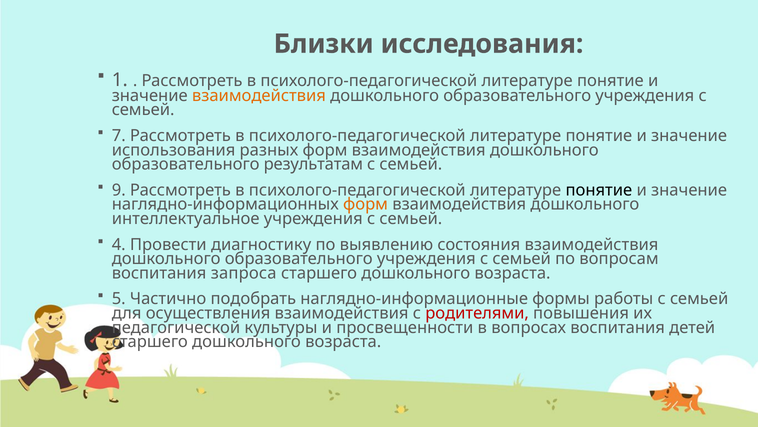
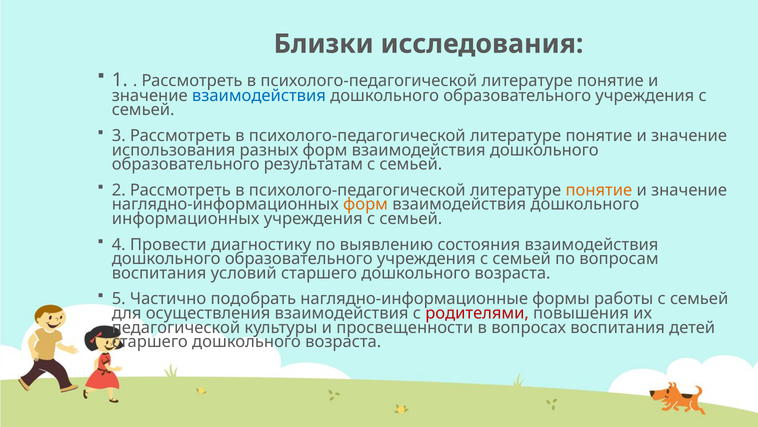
взаимодействия at (259, 95) colour: orange -> blue
7: 7 -> 3
9: 9 -> 2
понятие at (599, 190) colour: black -> orange
интеллектуальное: интеллектуальное -> информационных
запроса: запроса -> условий
